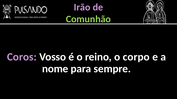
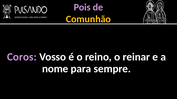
Irão: Irão -> Pois
Comunhão colour: light green -> yellow
corpo: corpo -> reinar
